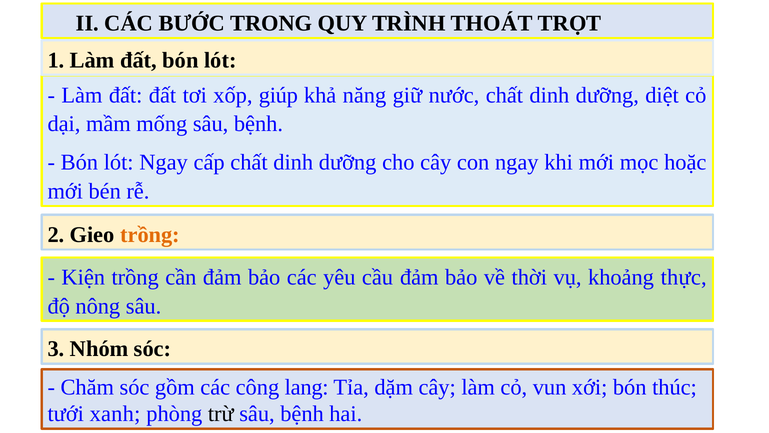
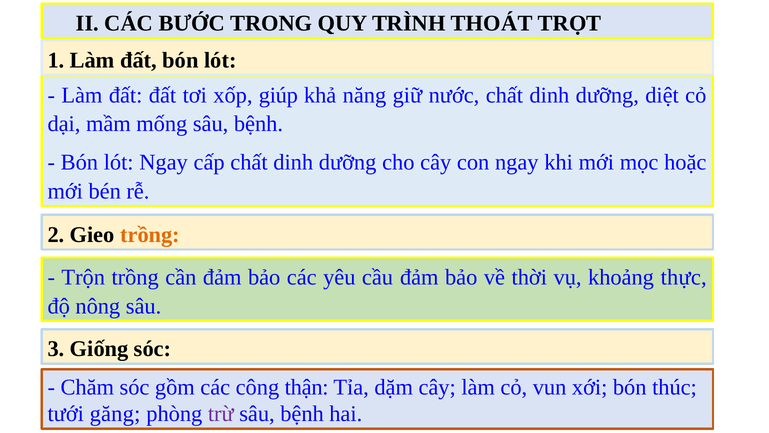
Kiện: Kiện -> Trộn
Nhóm: Nhóm -> Giống
lang: lang -> thận
xanh: xanh -> găng
trừ colour: black -> purple
